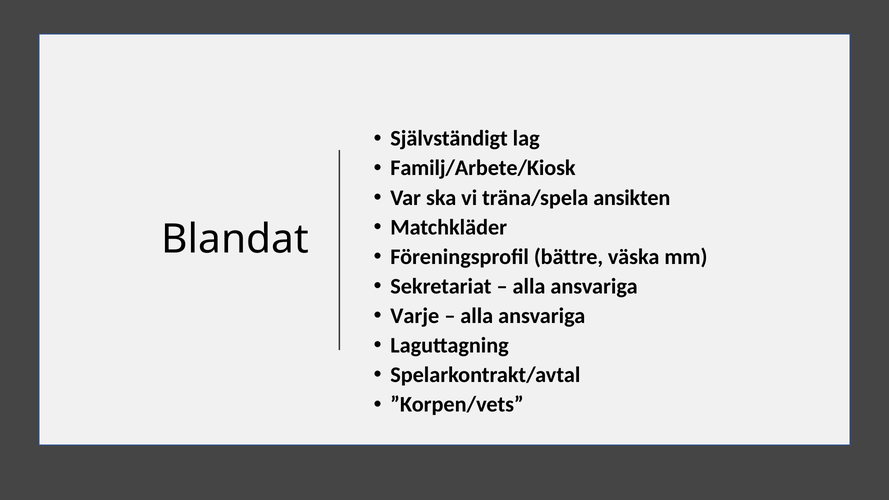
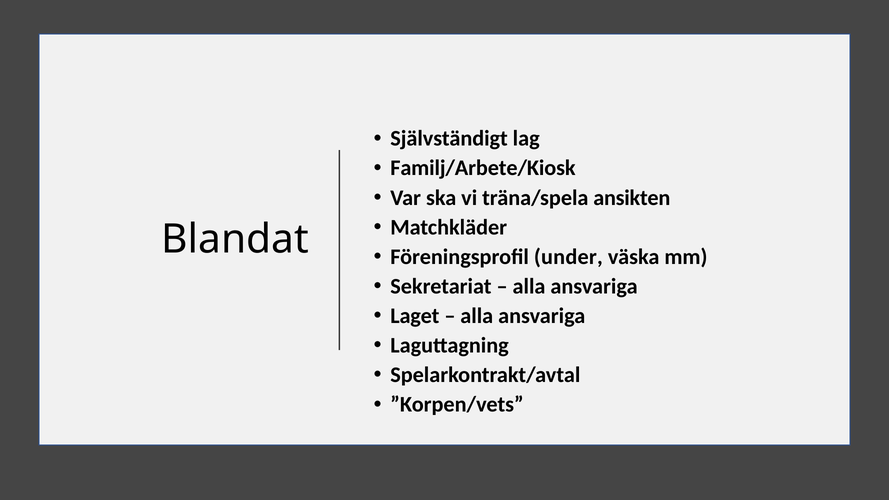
bättre: bättre -> under
Varje: Varje -> Laget
